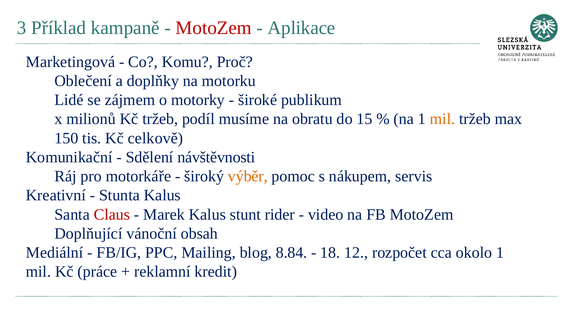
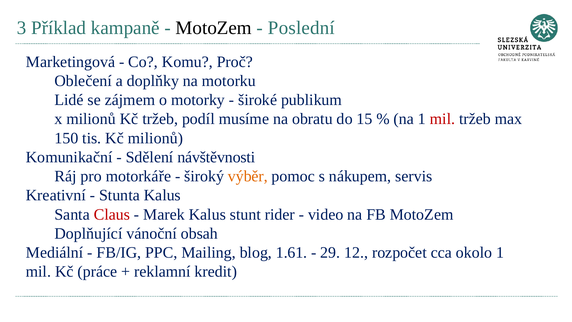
MotoZem at (214, 28) colour: red -> black
Aplikace: Aplikace -> Poslední
mil at (442, 119) colour: orange -> red
Kč celkově: celkově -> milionů
8.84: 8.84 -> 1.61
18: 18 -> 29
